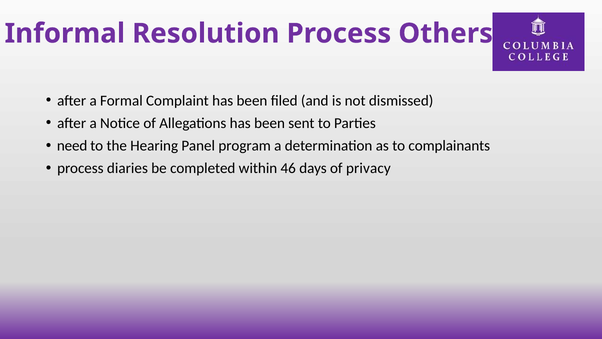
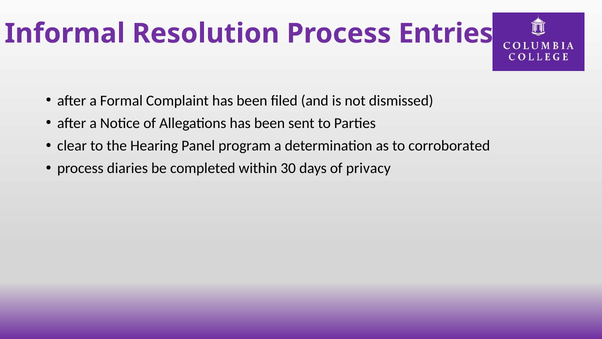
Others: Others -> Entries
need: need -> clear
complainants: complainants -> corroborated
46: 46 -> 30
